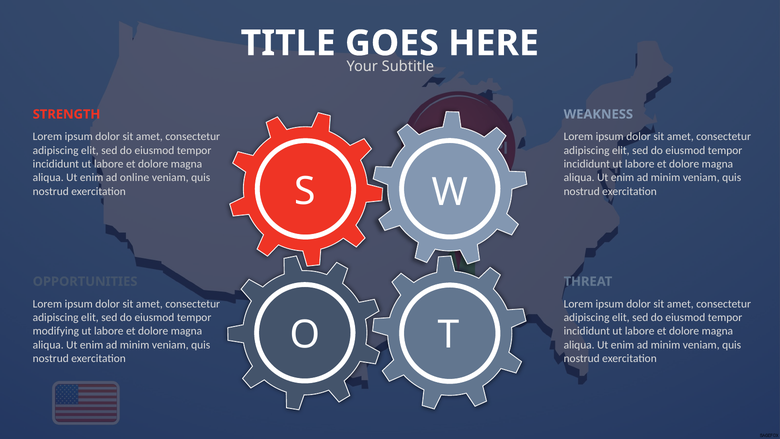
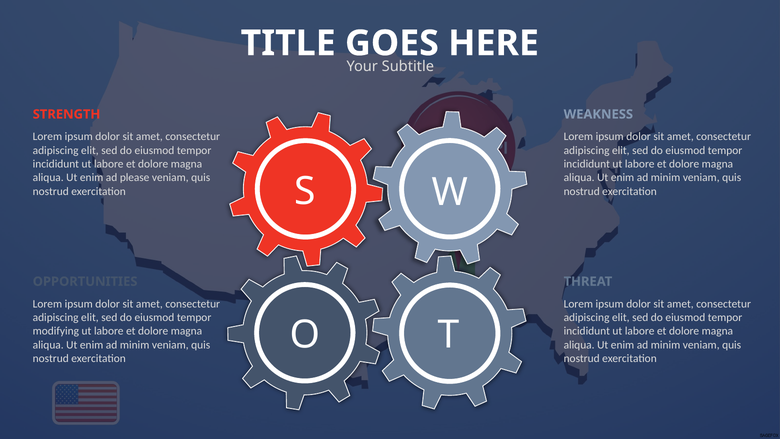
online: online -> please
